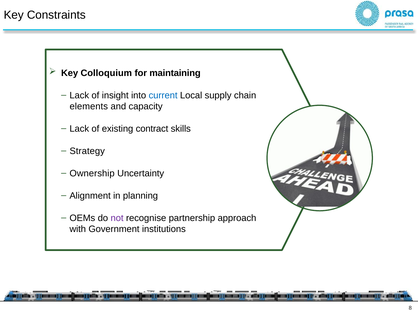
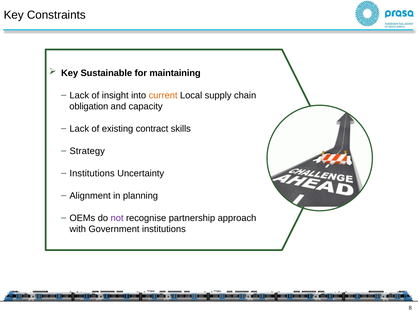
Colloquium: Colloquium -> Sustainable
current colour: blue -> orange
elements: elements -> obligation
Ownership at (92, 173): Ownership -> Institutions
